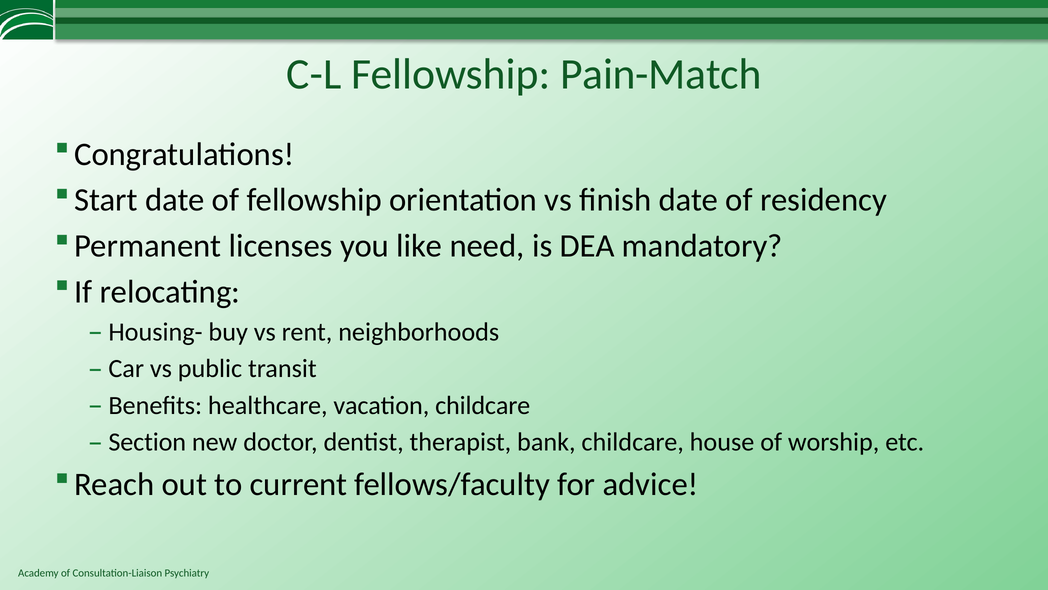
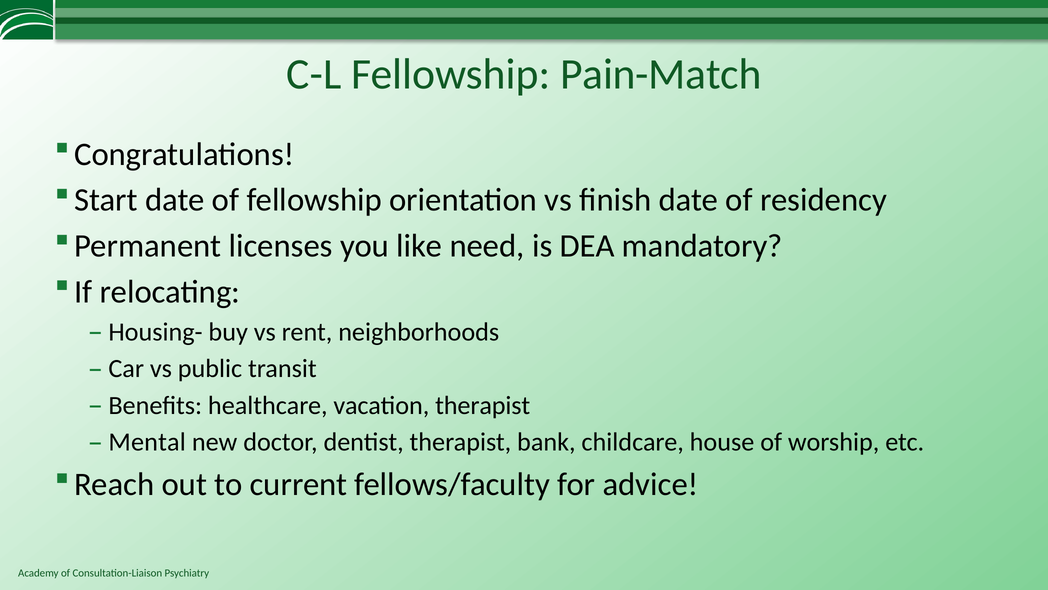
vacation childcare: childcare -> therapist
Section: Section -> Mental
